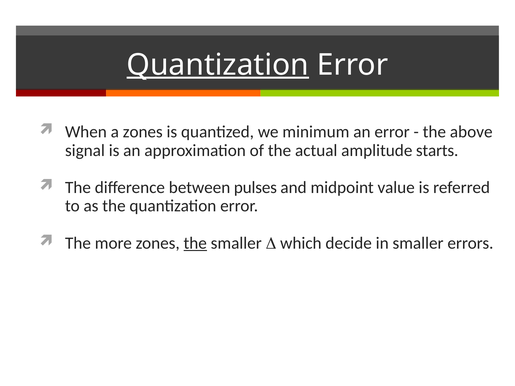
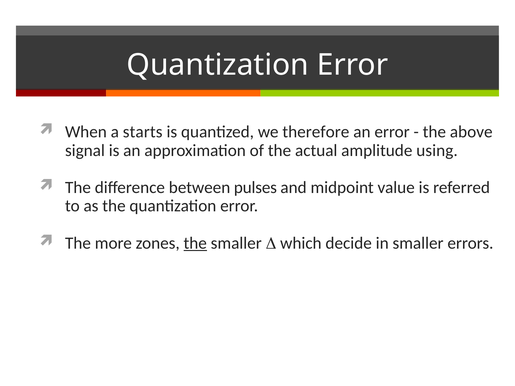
Quantization at (218, 65) underline: present -> none
a zones: zones -> starts
minimum: minimum -> therefore
starts: starts -> using
